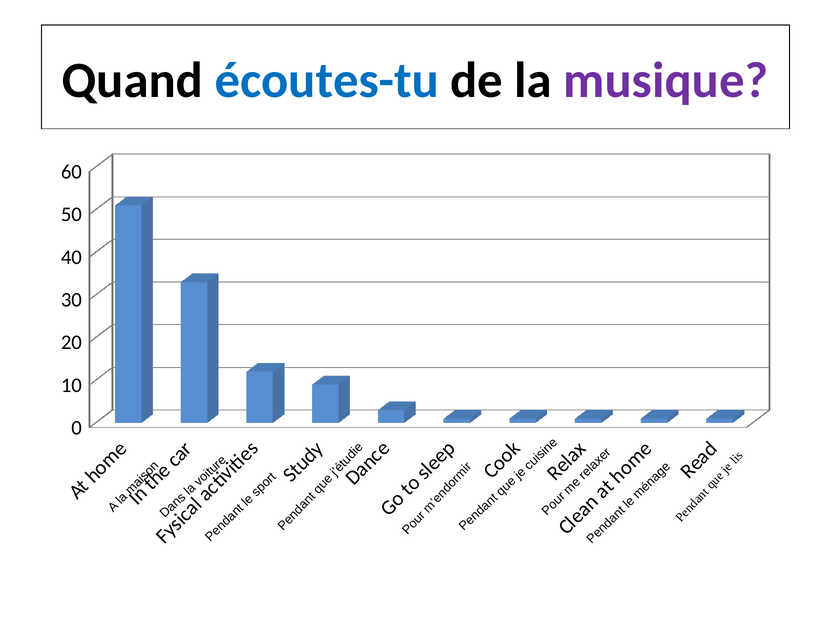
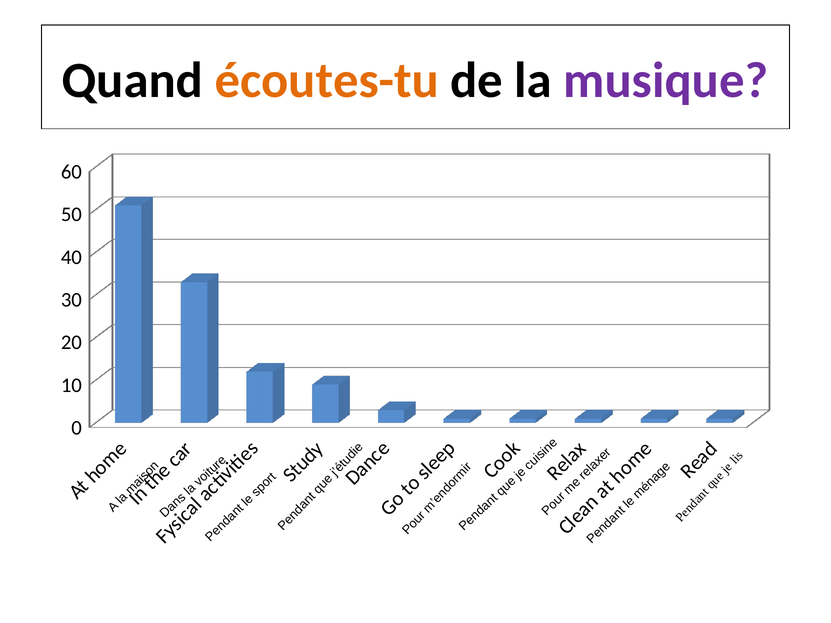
écoutes-tu colour: blue -> orange
